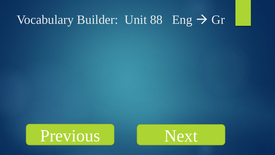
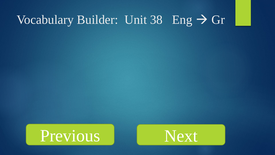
88: 88 -> 38
